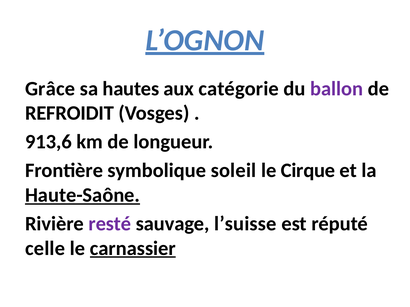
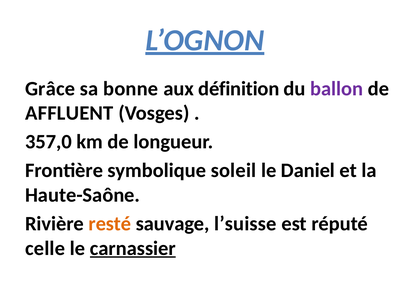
hautes: hautes -> bonne
catégorie: catégorie -> définition
REFROIDIT: REFROIDIT -> AFFLUENT
913,6: 913,6 -> 357,0
Cirque: Cirque -> Daniel
Haute-Saône underline: present -> none
resté colour: purple -> orange
